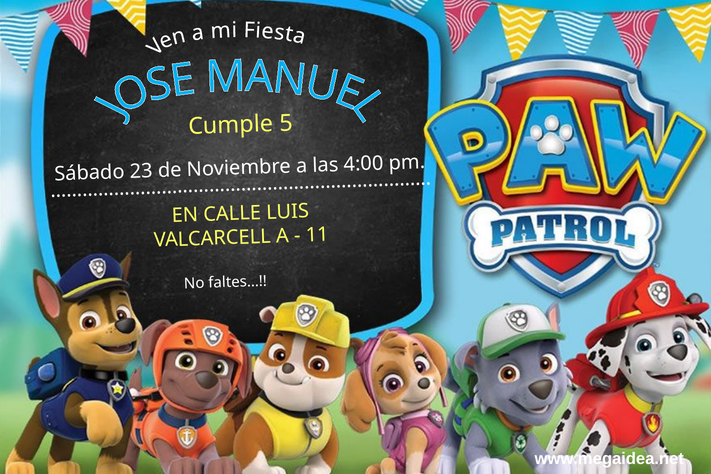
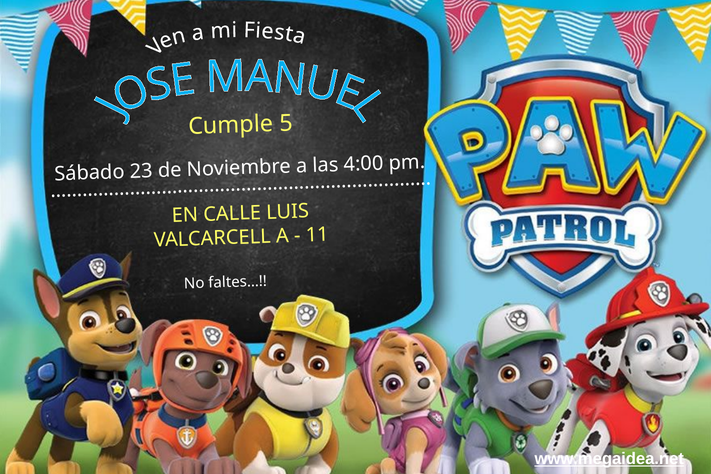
www.megaidea.net underline: none -> present
